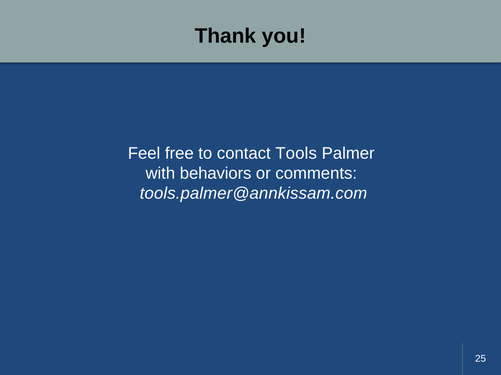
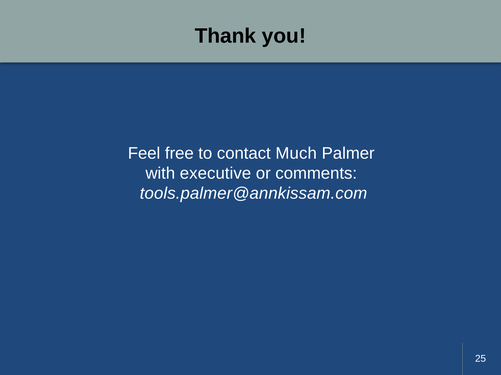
Tools: Tools -> Much
behaviors: behaviors -> executive
